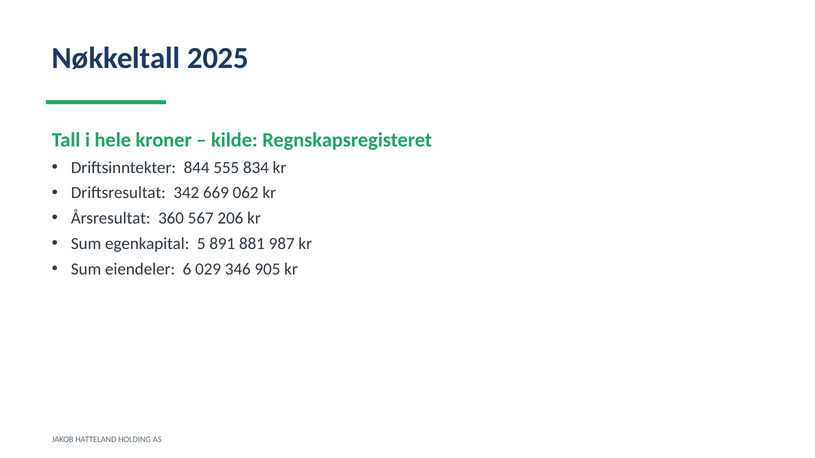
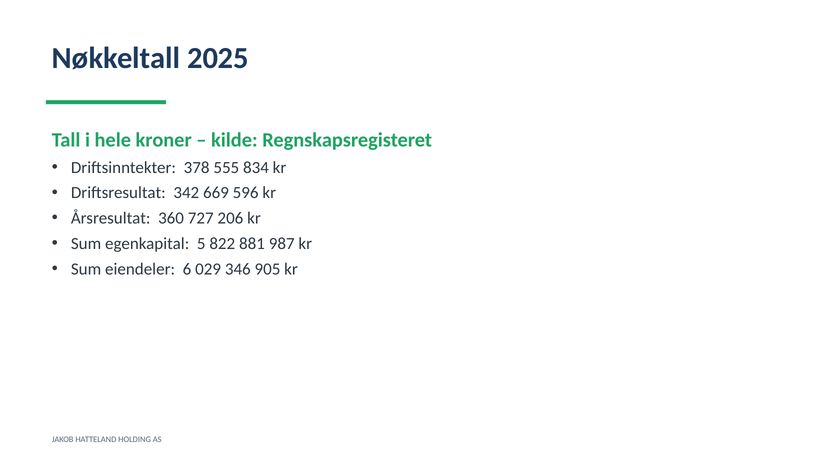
844: 844 -> 378
062: 062 -> 596
567: 567 -> 727
891: 891 -> 822
